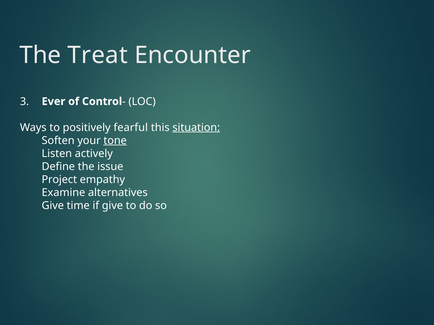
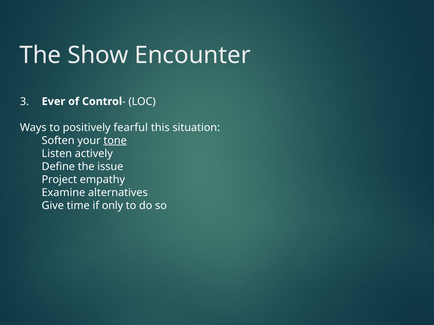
Treat: Treat -> Show
situation underline: present -> none
if give: give -> only
